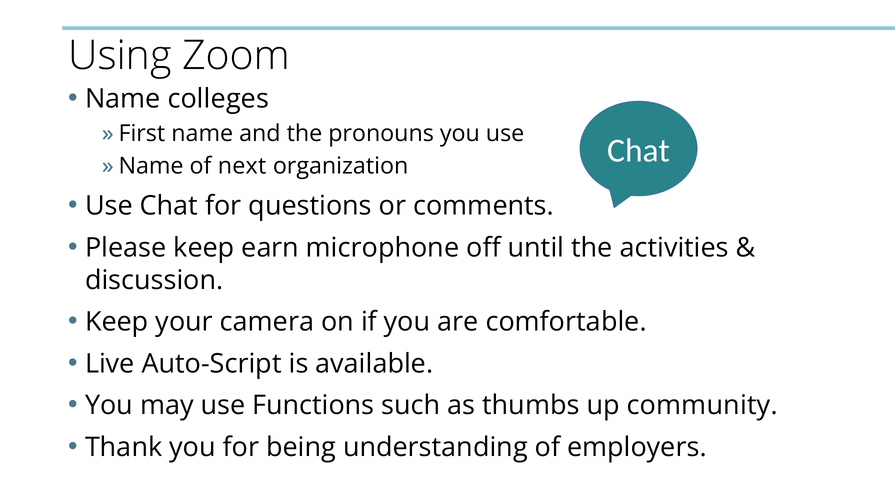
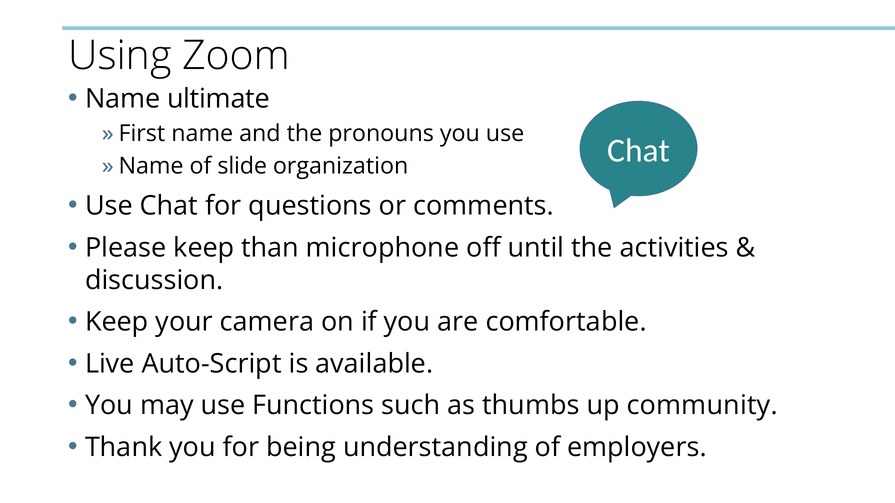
colleges: colleges -> ultimate
next: next -> slide
earn: earn -> than
